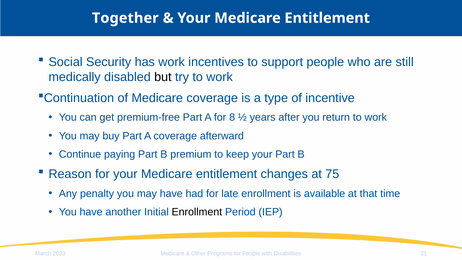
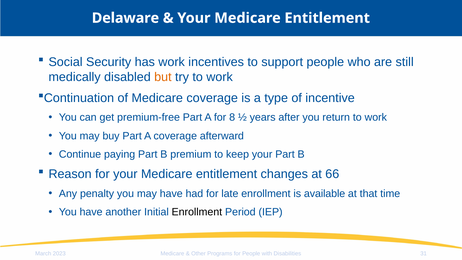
Together: Together -> Delaware
but colour: black -> orange
75: 75 -> 66
